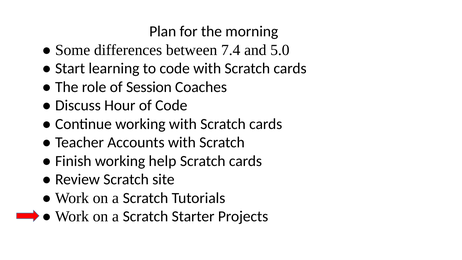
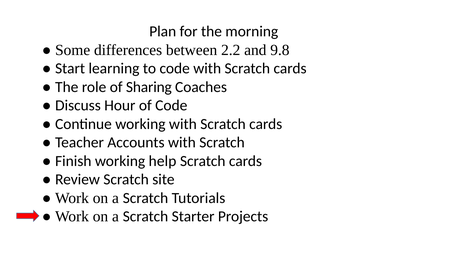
7.4: 7.4 -> 2.2
5.0: 5.0 -> 9.8
Session: Session -> Sharing
